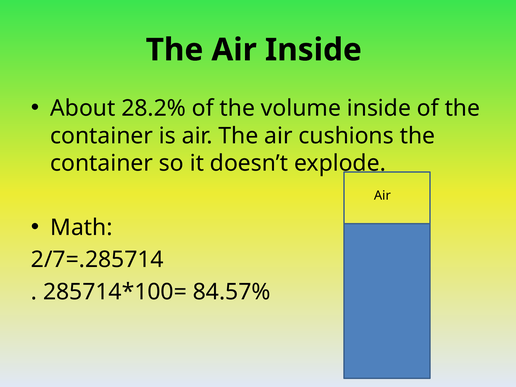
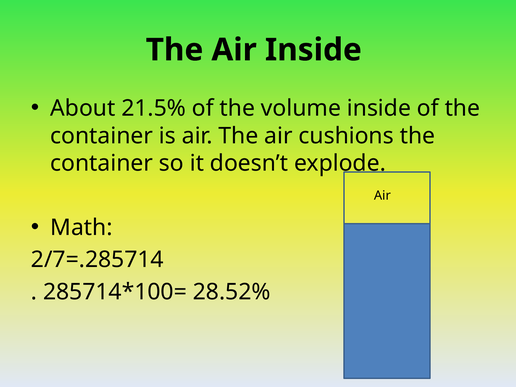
28.2%: 28.2% -> 21.5%
84.57%: 84.57% -> 28.52%
